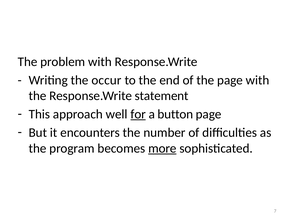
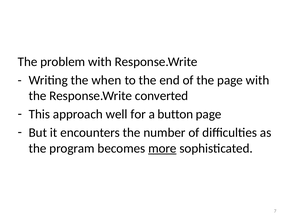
occur: occur -> when
statement: statement -> converted
for underline: present -> none
